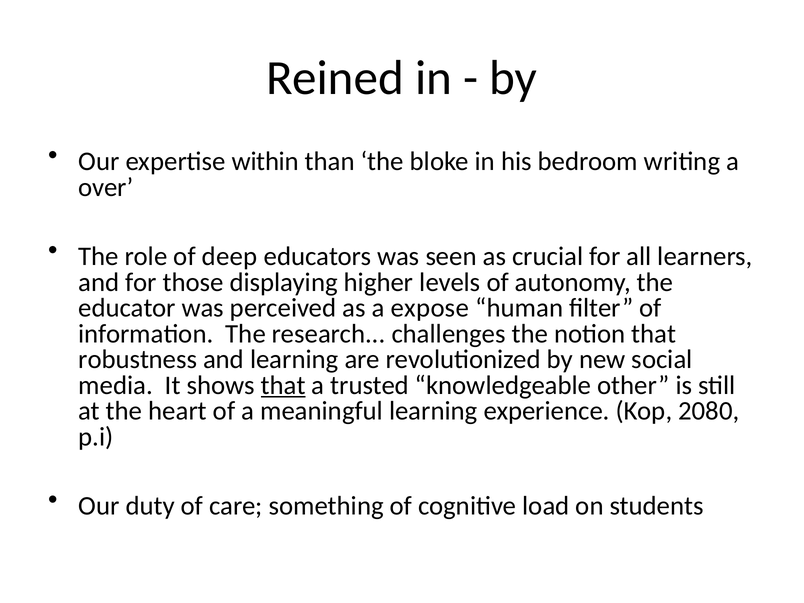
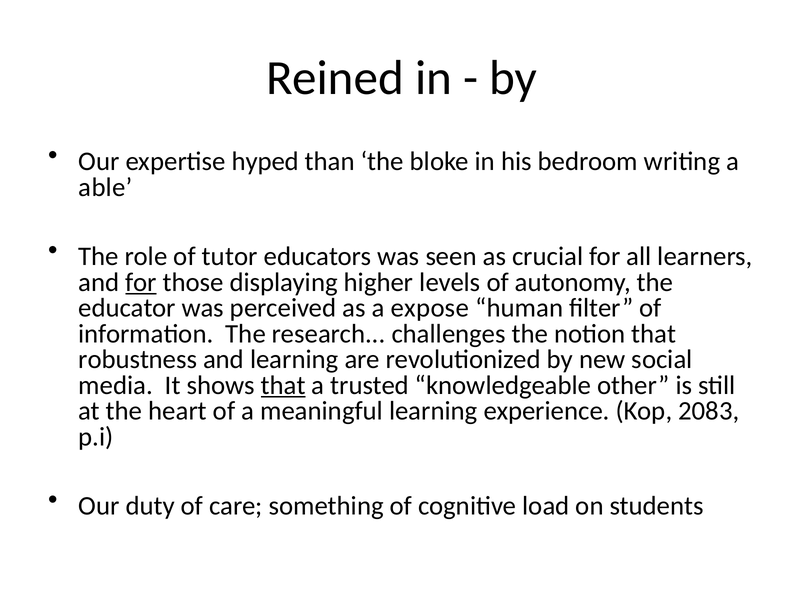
within: within -> hyped
over: over -> able
deep: deep -> tutor
for at (141, 282) underline: none -> present
2080: 2080 -> 2083
